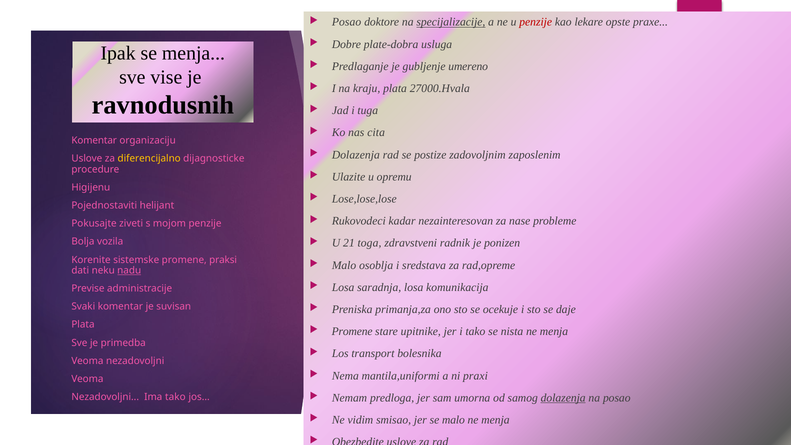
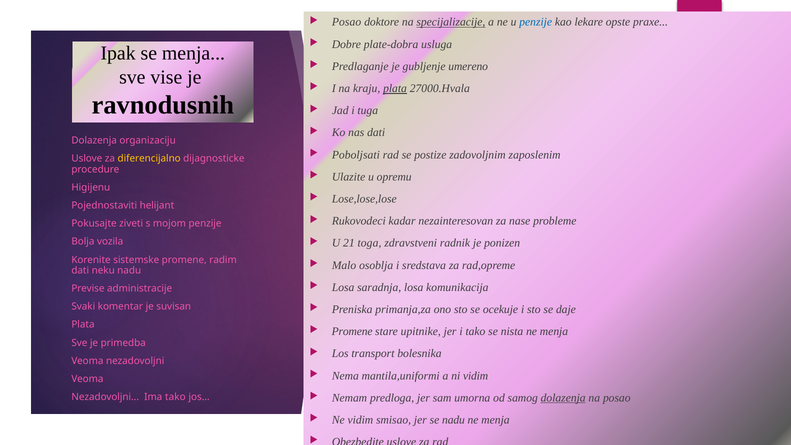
penzije at (536, 22) colour: red -> blue
plata at (395, 88) underline: none -> present
nas cita: cita -> dati
Komentar at (94, 141): Komentar -> Dolazenja
Dolazenja at (356, 155): Dolazenja -> Poboljsati
praksi: praksi -> radim
nadu at (129, 270) underline: present -> none
ni praxi: praxi -> vidim
se malo: malo -> nadu
